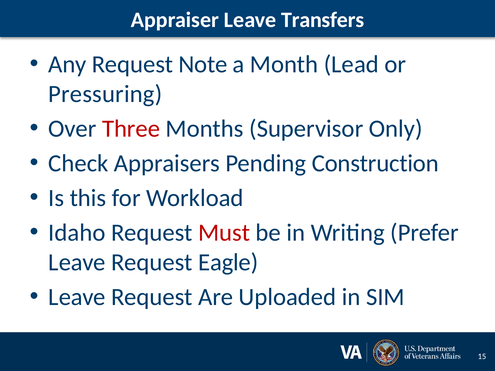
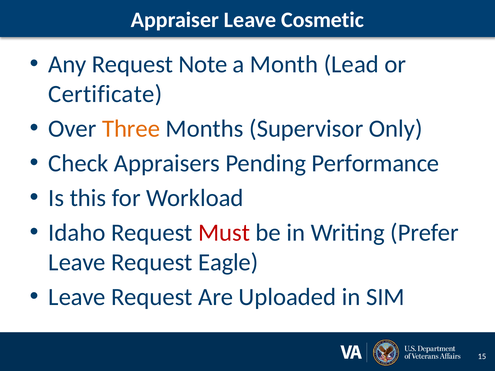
Transfers: Transfers -> Cosmetic
Pressuring: Pressuring -> Certificate
Three colour: red -> orange
Construction: Construction -> Performance
